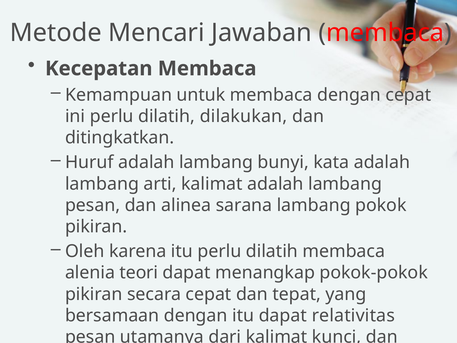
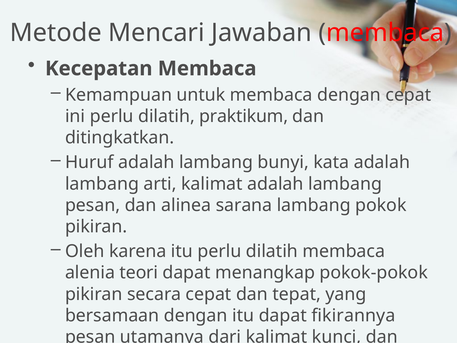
dilakukan: dilakukan -> praktikum
relativitas: relativitas -> fikirannya
